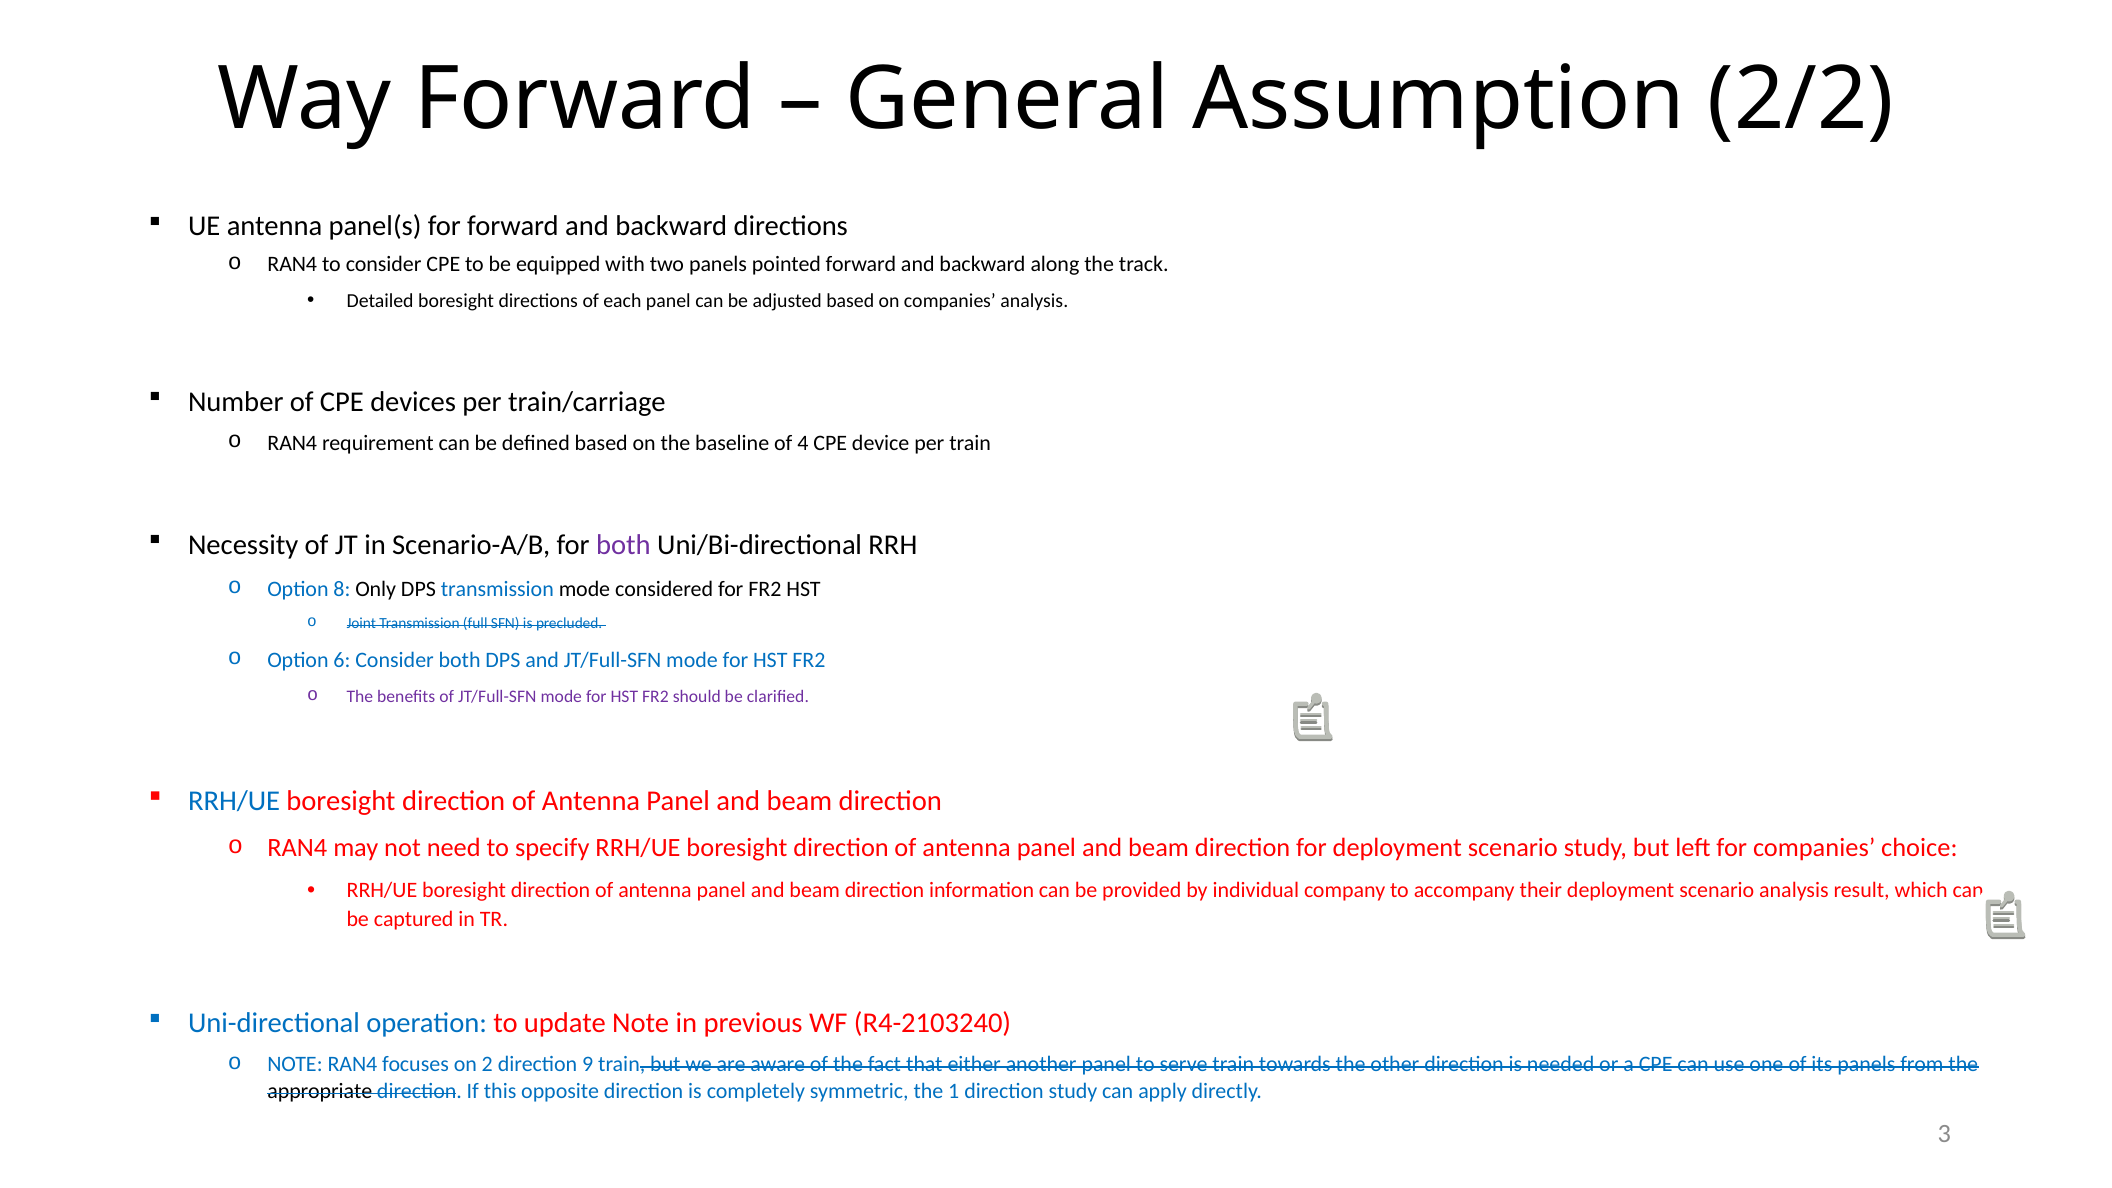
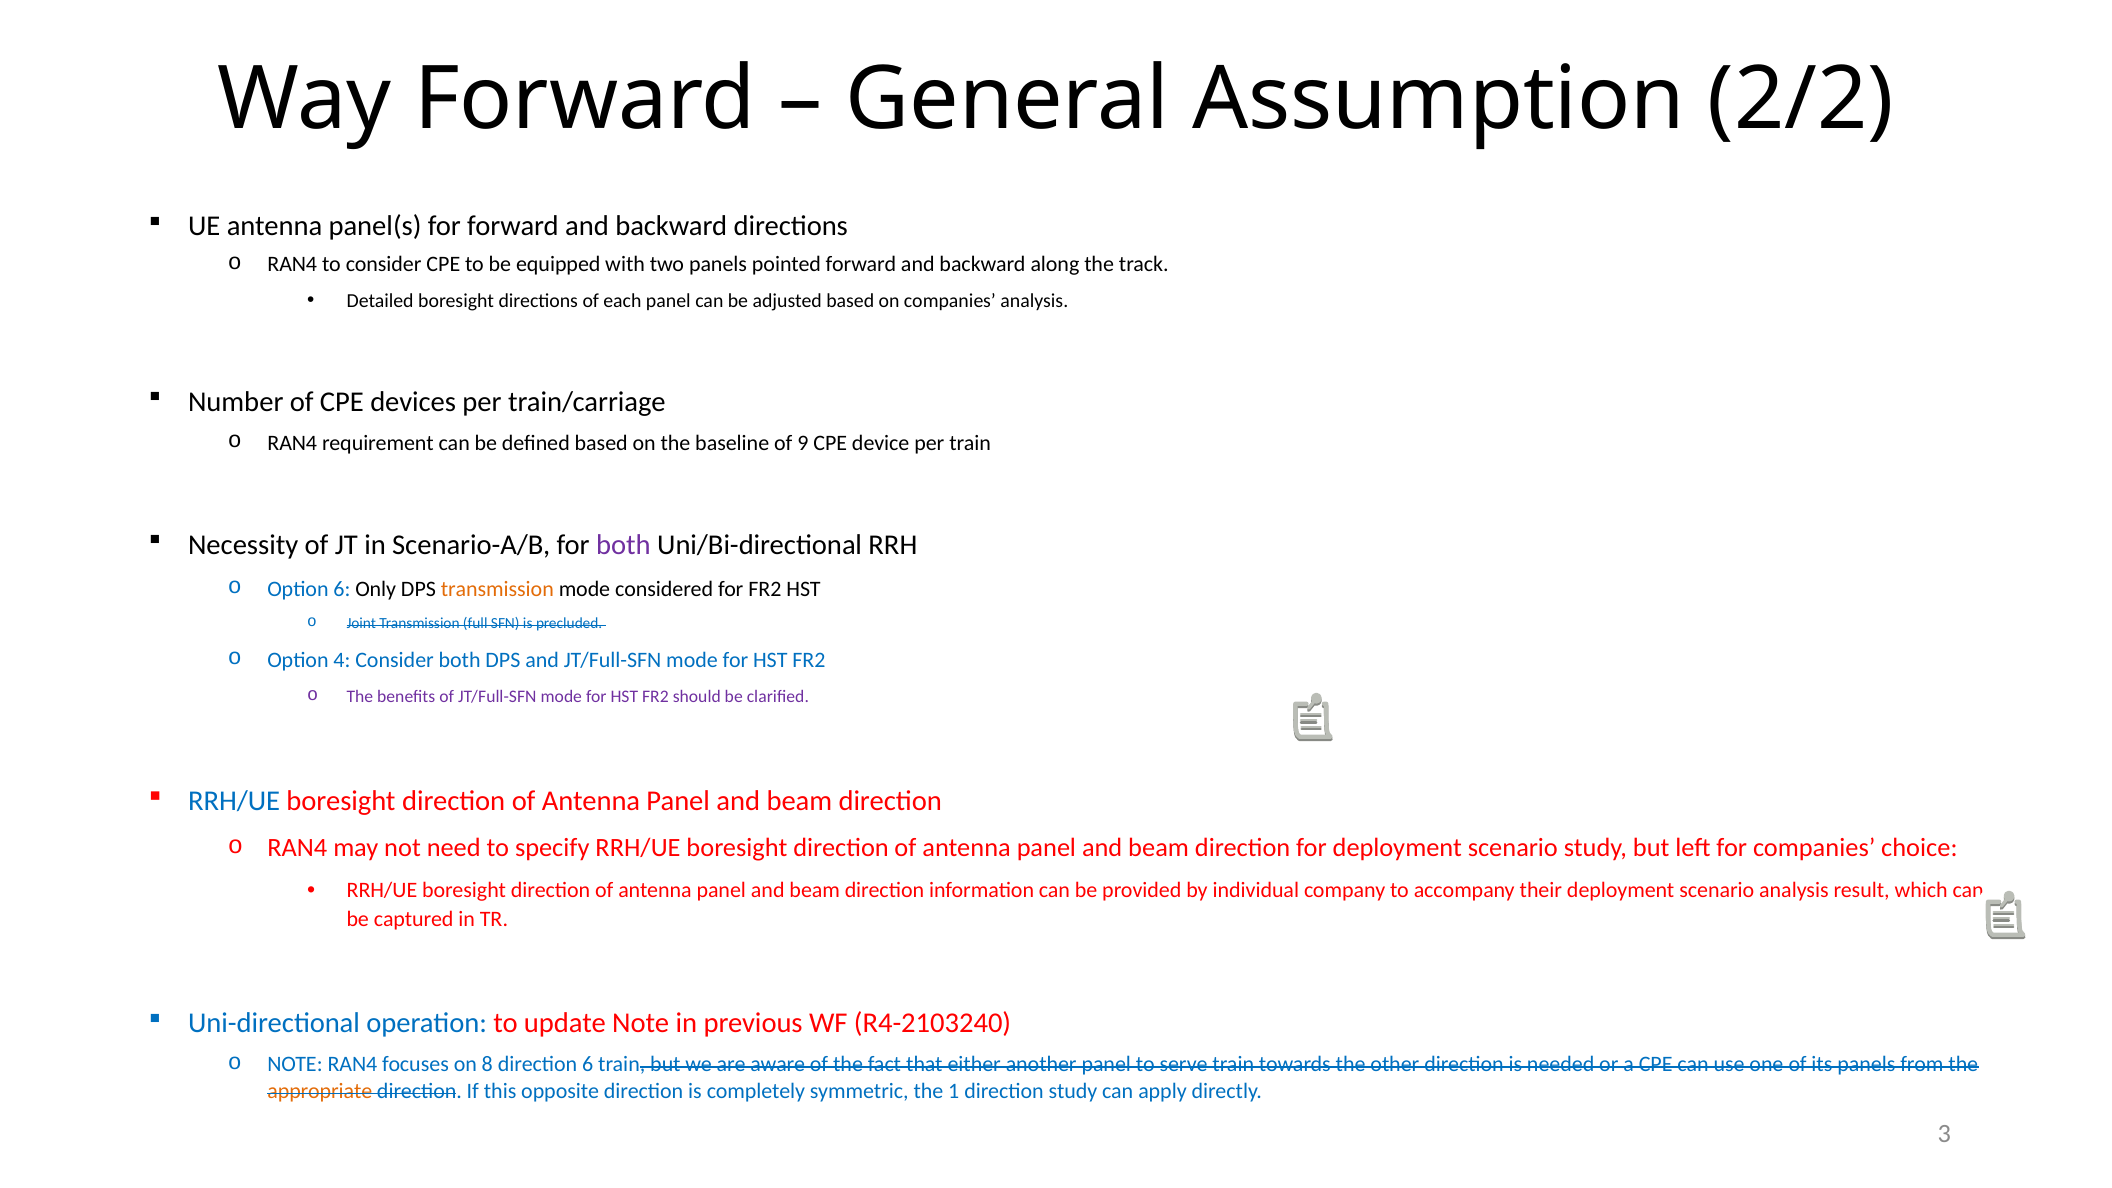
4: 4 -> 9
Option 8: 8 -> 6
transmission at (497, 589) colour: blue -> orange
6: 6 -> 4
2: 2 -> 8
direction 9: 9 -> 6
appropriate colour: black -> orange
